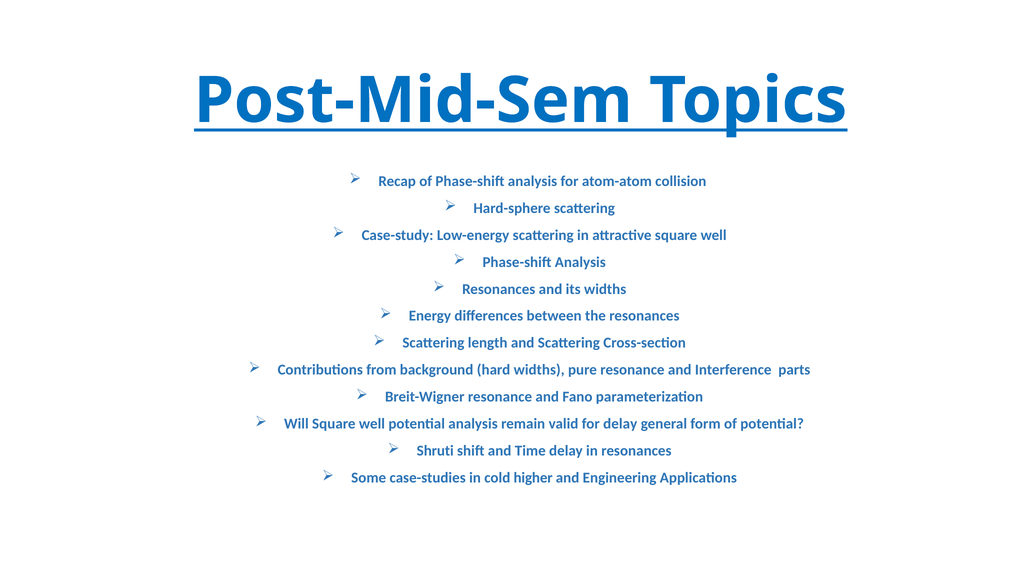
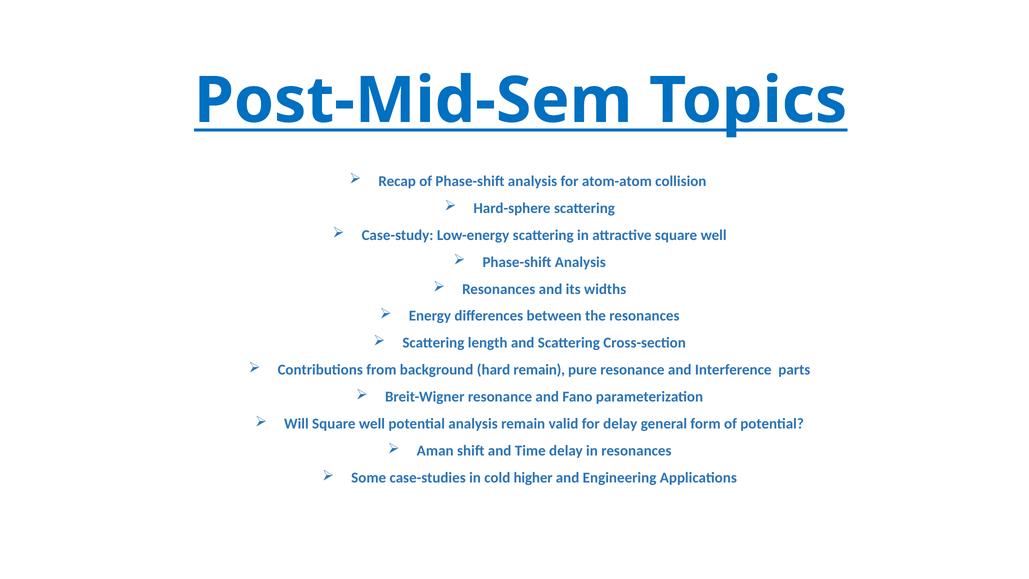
hard widths: widths -> remain
Shruti: Shruti -> Aman
